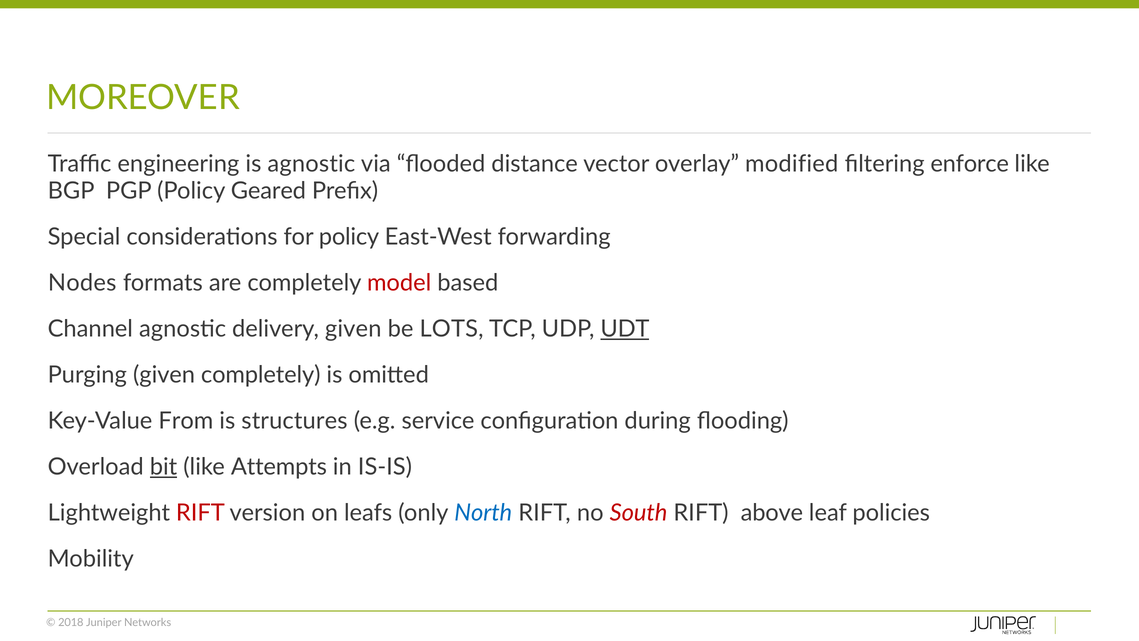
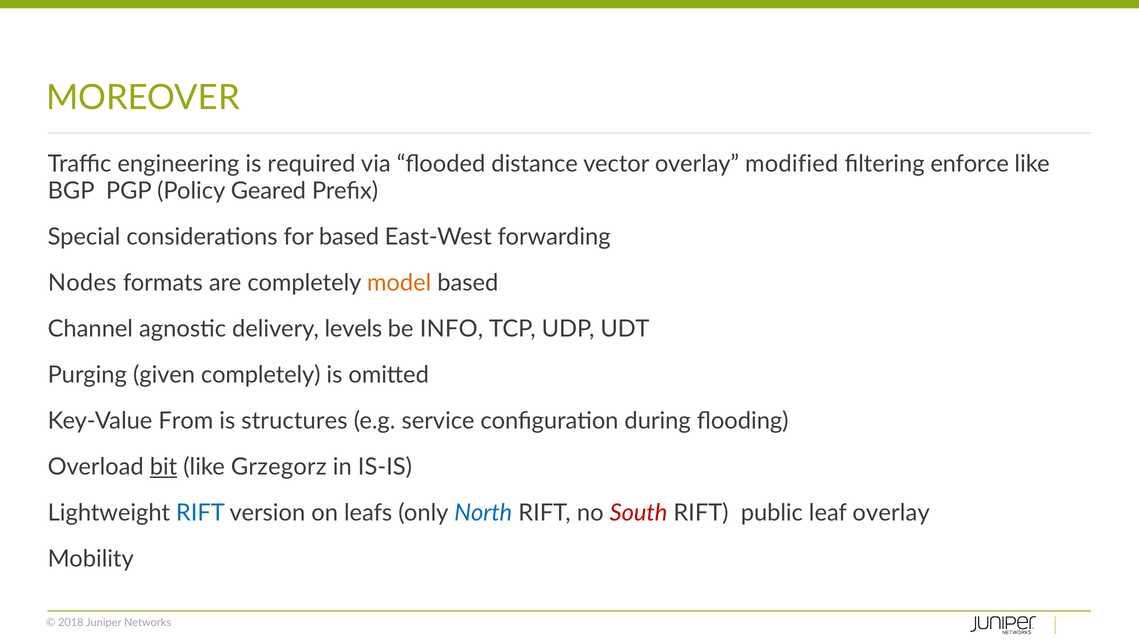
is agnostic: agnostic -> required
for policy: policy -> based
model colour: red -> orange
delivery given: given -> levels
LOTS: LOTS -> INFO
UDT underline: present -> none
Attempts: Attempts -> Grzegorz
RIFT at (200, 513) colour: red -> blue
above: above -> public
leaf policies: policies -> overlay
